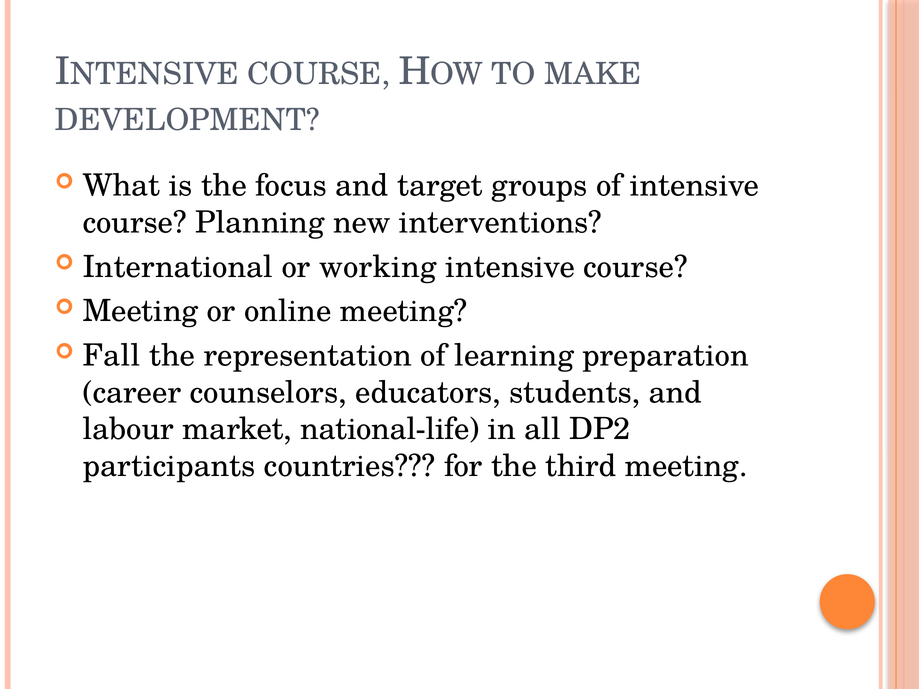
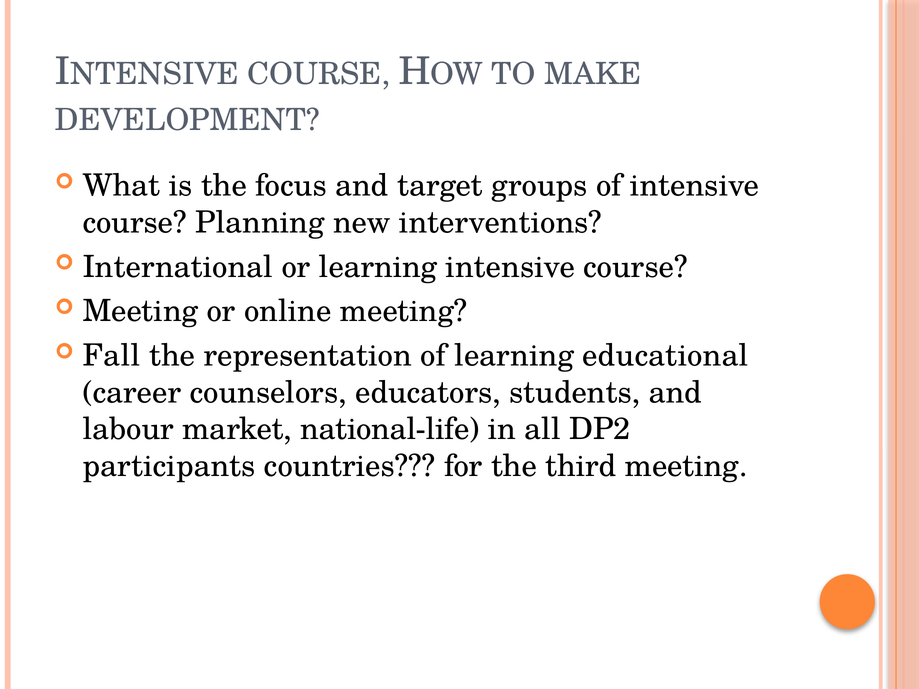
or working: working -> learning
preparation: preparation -> educational
